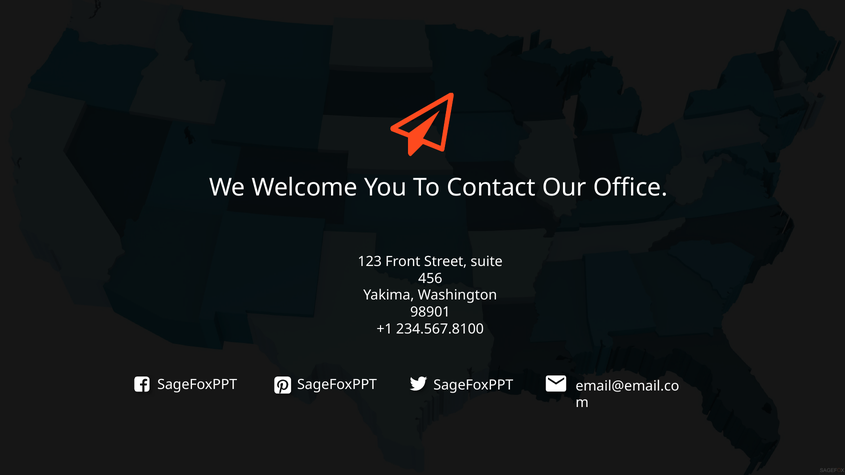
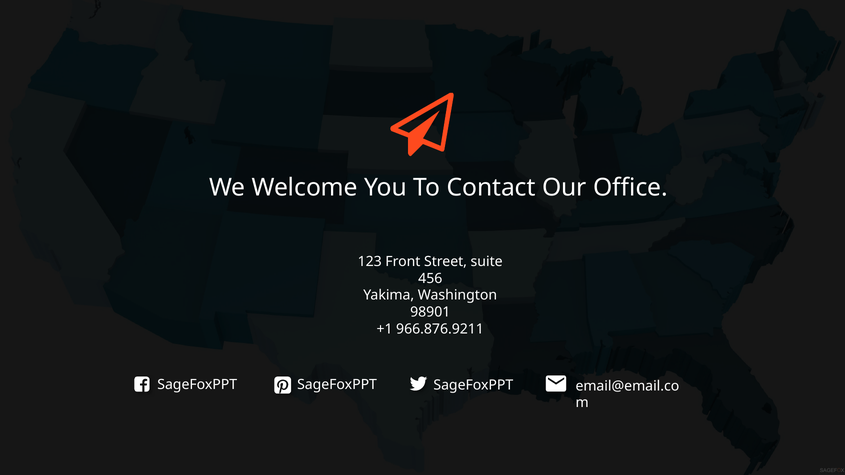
234.567.8100: 234.567.8100 -> 966.876.9211
